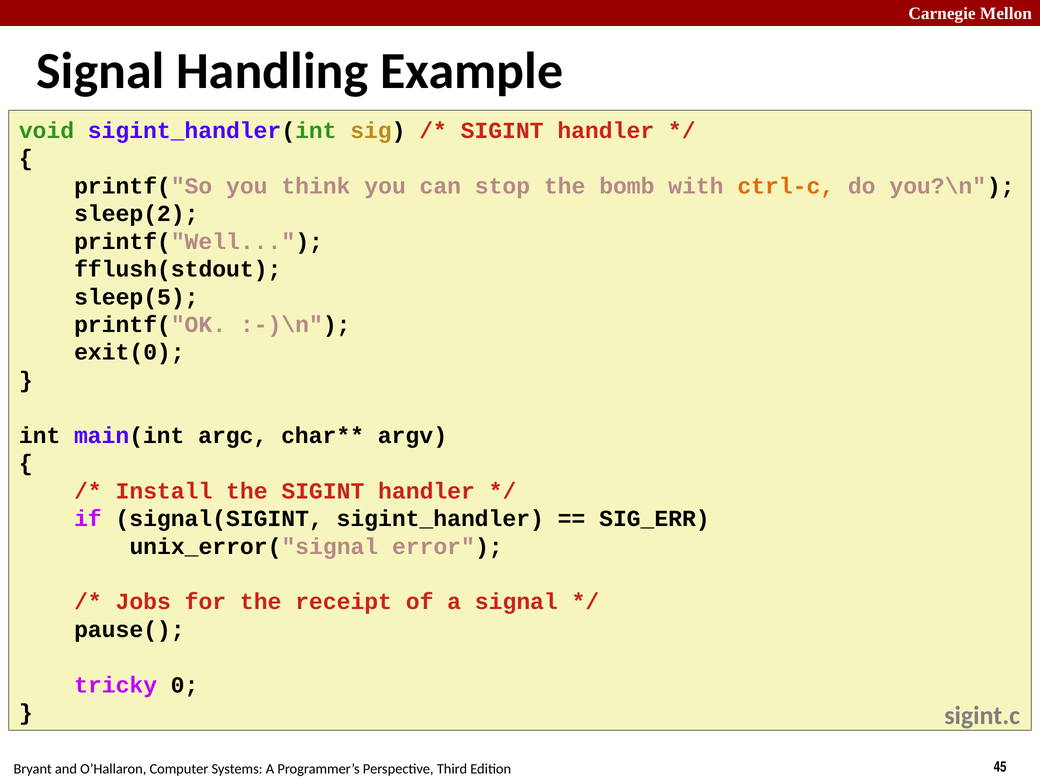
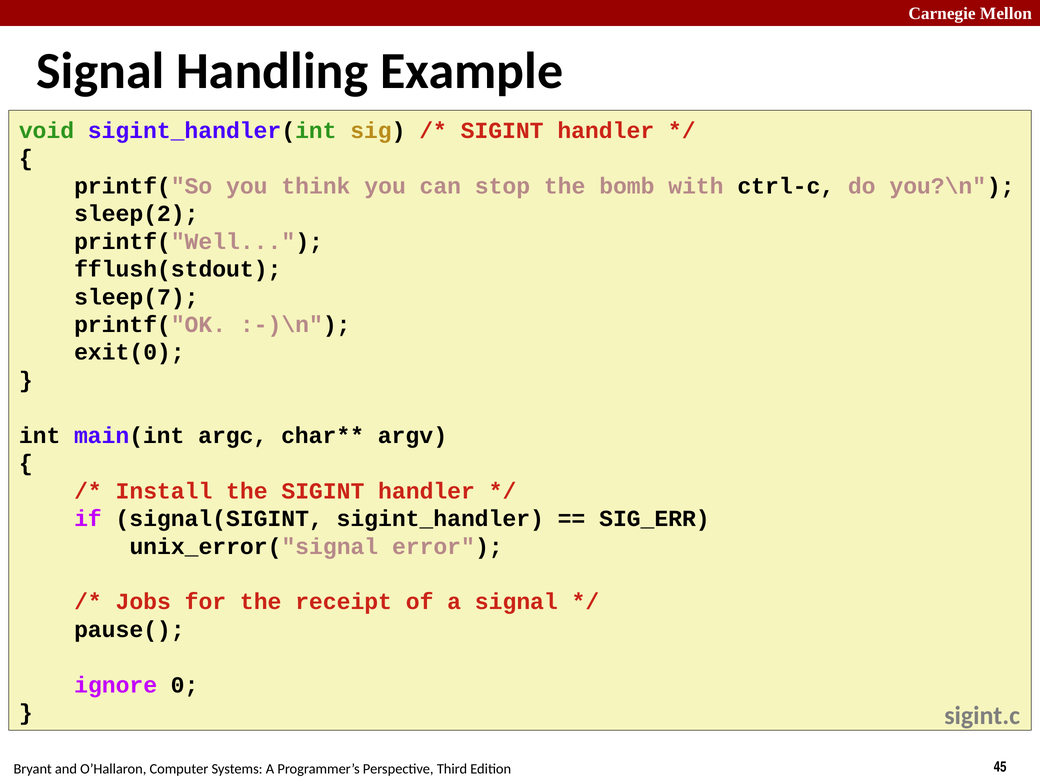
ctrl-c colour: orange -> black
sleep(5: sleep(5 -> sleep(7
tricky: tricky -> ignore
